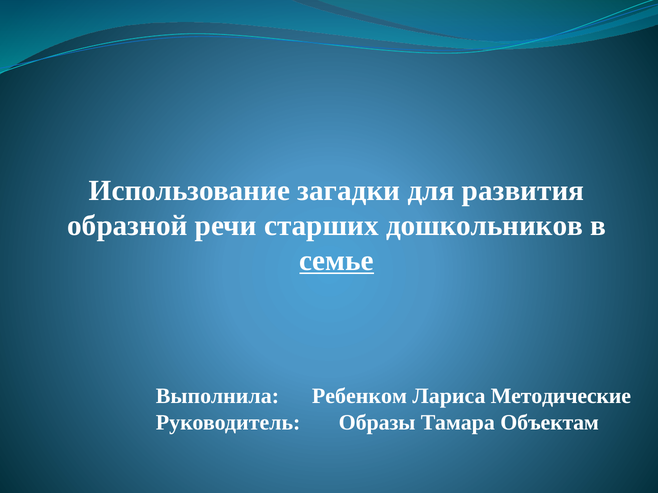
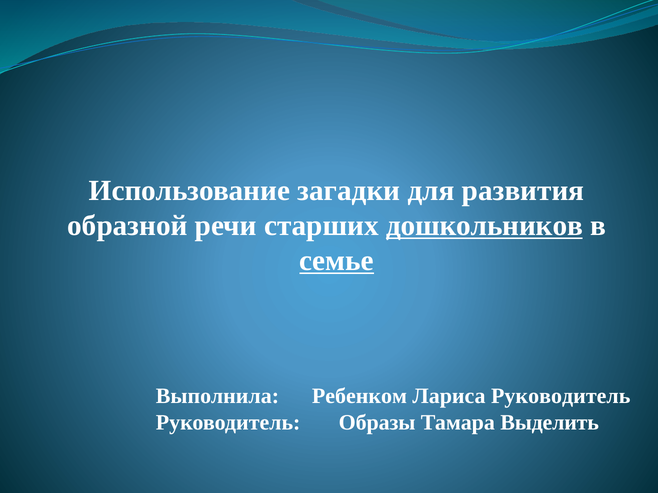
дошкольников underline: none -> present
Лариса Методические: Методические -> Руководитель
Объектам: Объектам -> Выделить
